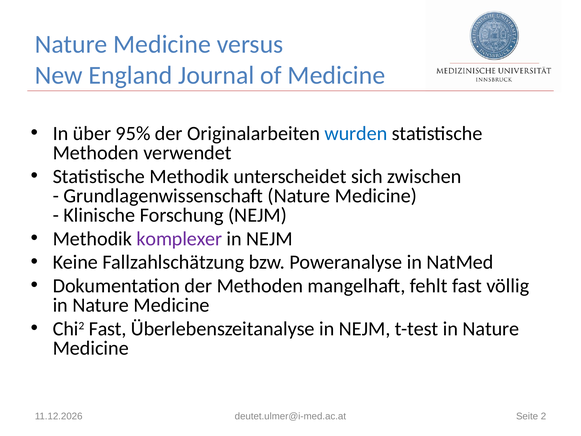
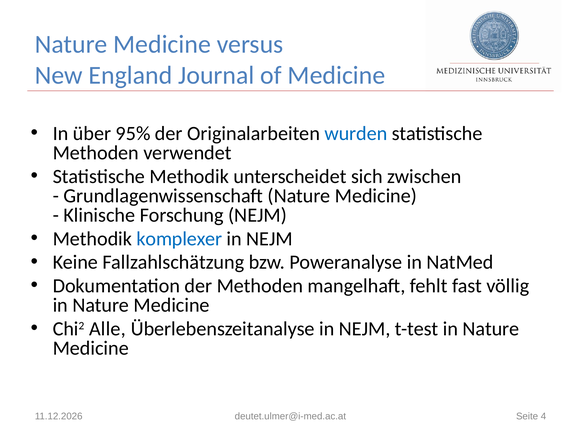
komplexer colour: purple -> blue
Chi2 Fast: Fast -> Alle
2: 2 -> 4
